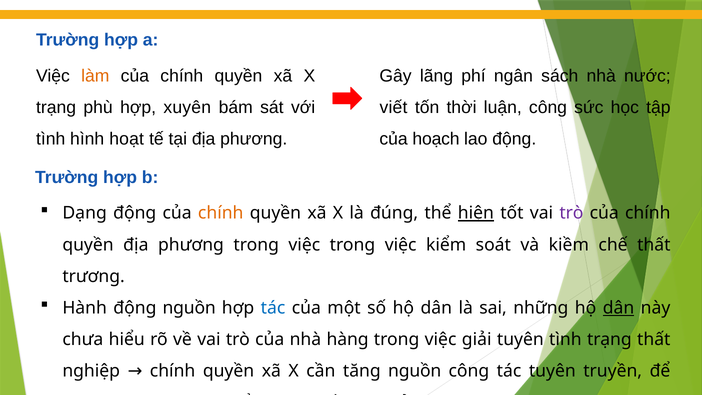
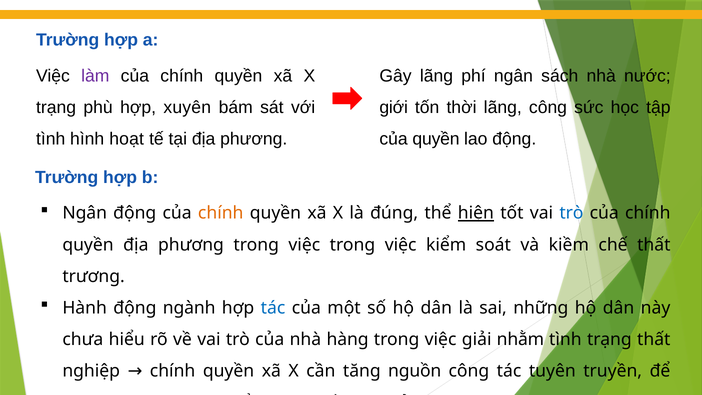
làm colour: orange -> purple
viết: viết -> giới
thời luận: luận -> lãng
của hoạch: hoạch -> quyền
Dạng at (85, 213): Dạng -> Ngân
trò at (571, 213) colour: purple -> blue
động nguồn: nguồn -> ngành
dân at (619, 308) underline: present -> none
giải tuyên: tuyên -> nhằm
